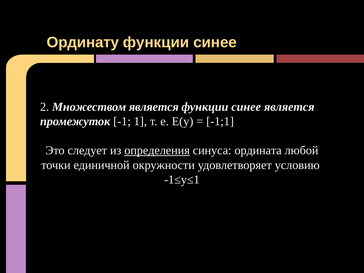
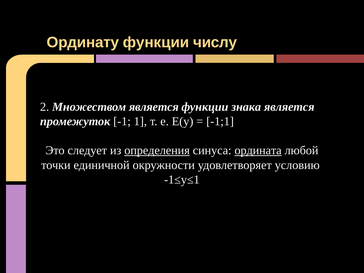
синее at (215, 42): синее -> числу
синее at (246, 107): синее -> знака
ордината underline: none -> present
